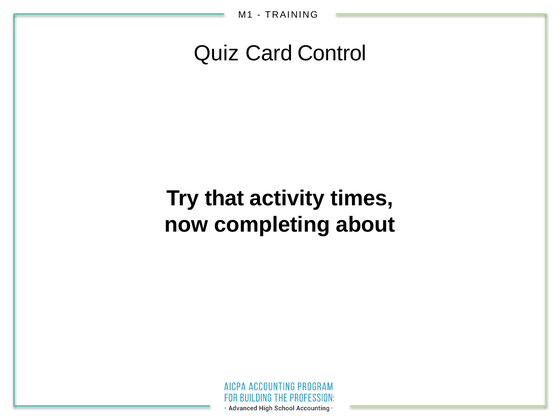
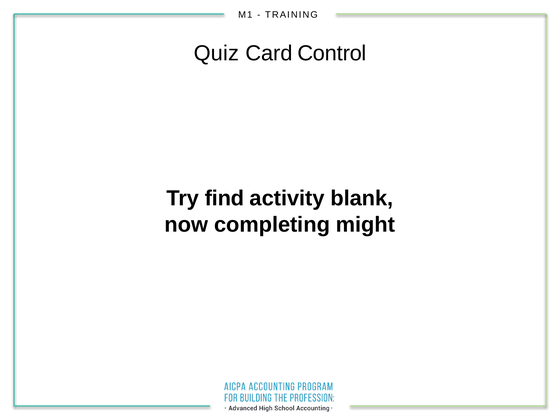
that: that -> find
times: times -> blank
about: about -> might
